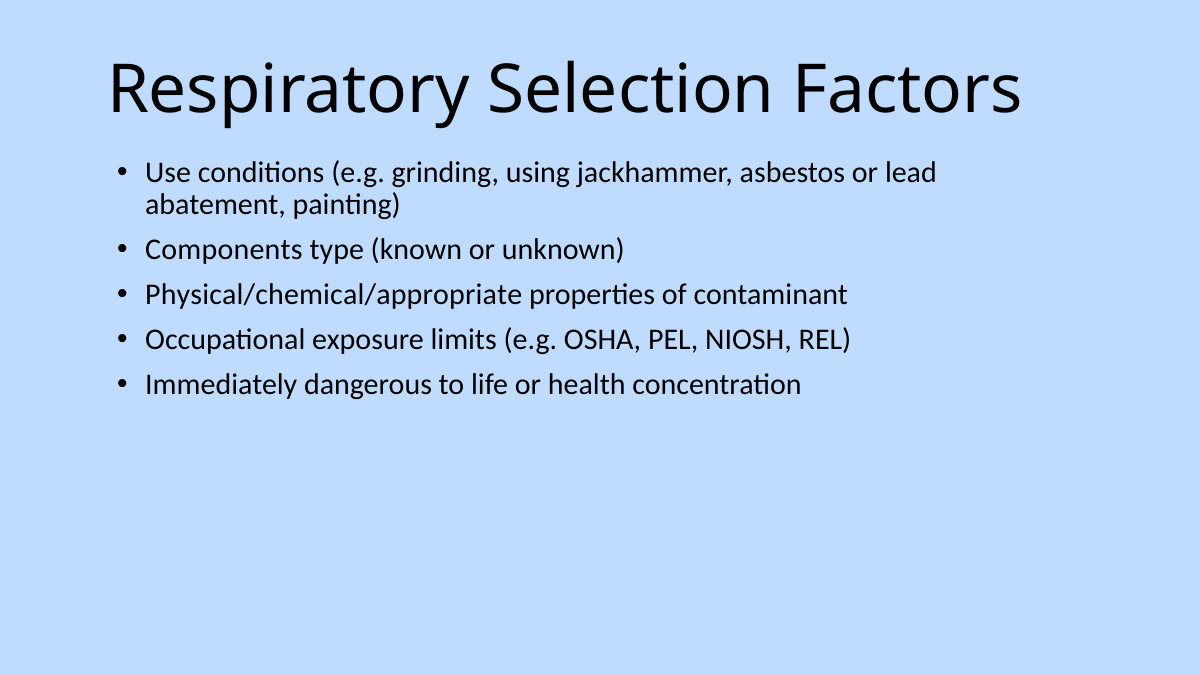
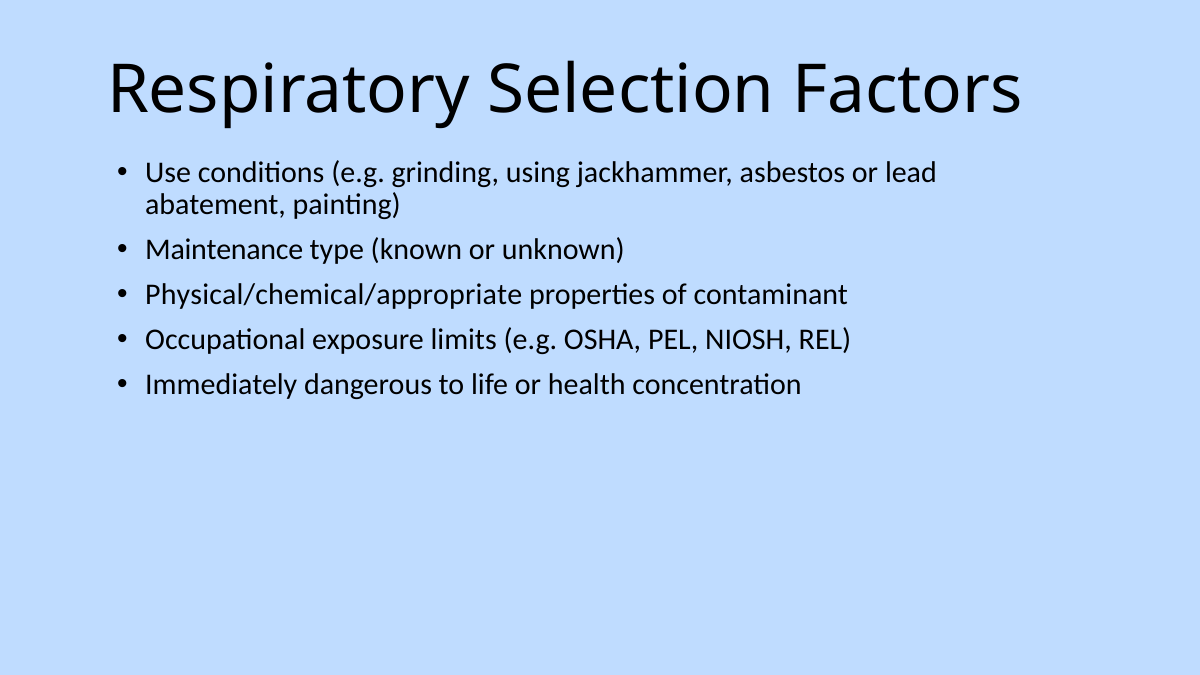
Components: Components -> Maintenance
